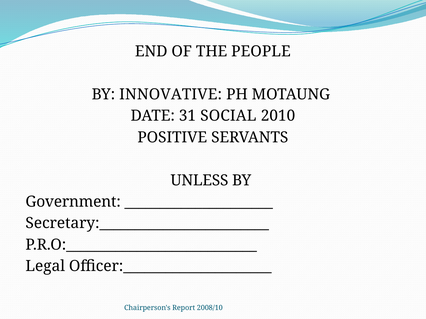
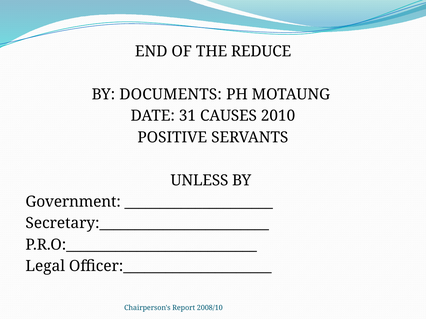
PEOPLE: PEOPLE -> REDUCE
INNOVATIVE: INNOVATIVE -> DOCUMENTS
SOCIAL: SOCIAL -> CAUSES
